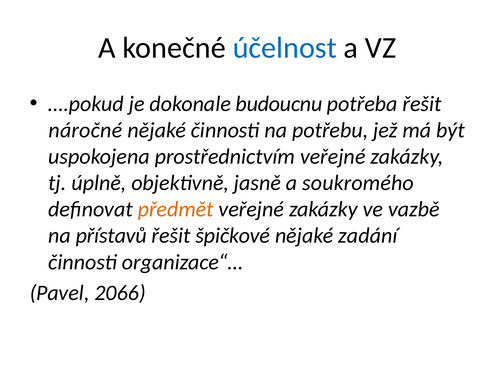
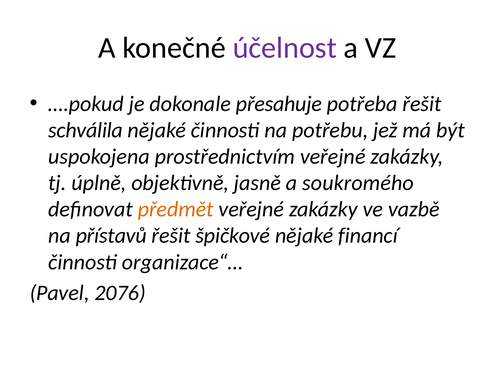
účelnost colour: blue -> purple
budoucnu: budoucnu -> přesahuje
náročné: náročné -> schválila
zadání: zadání -> financí
2066: 2066 -> 2076
